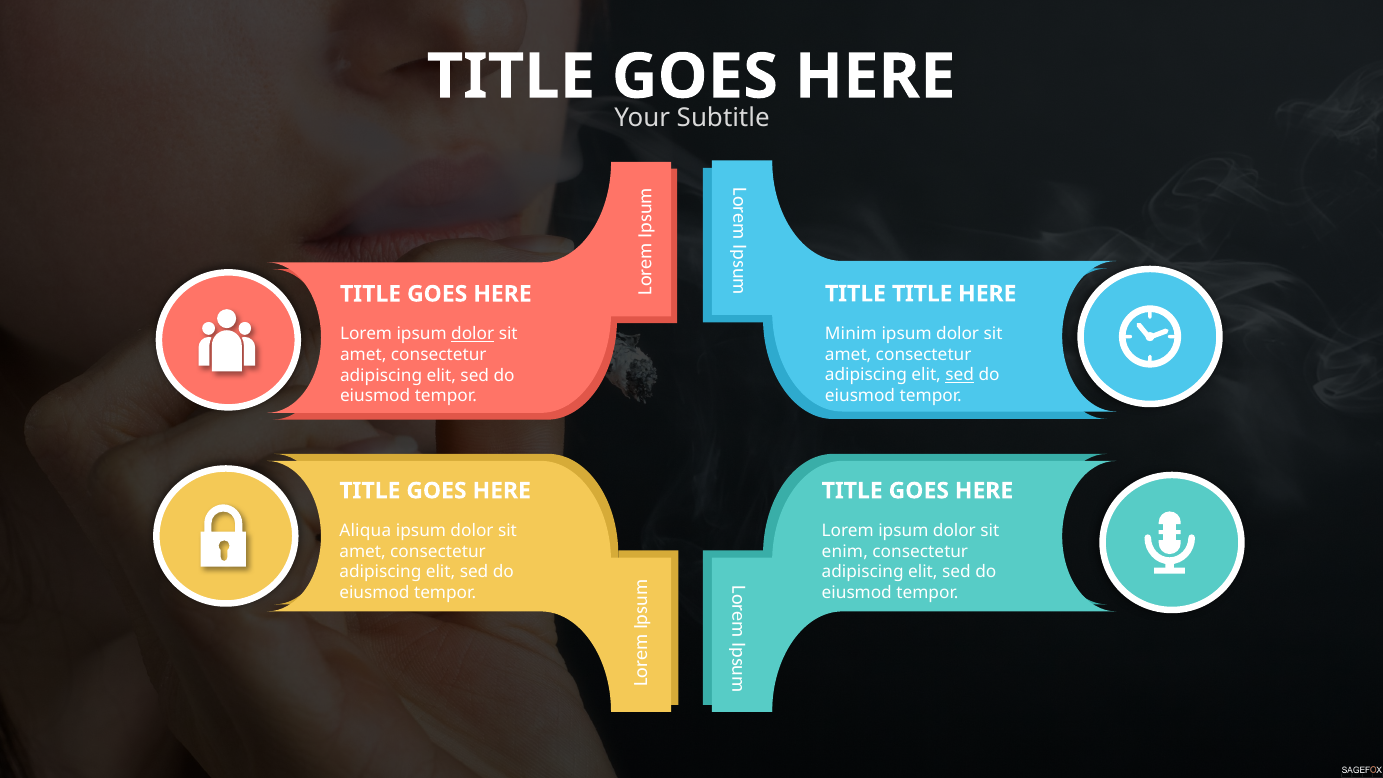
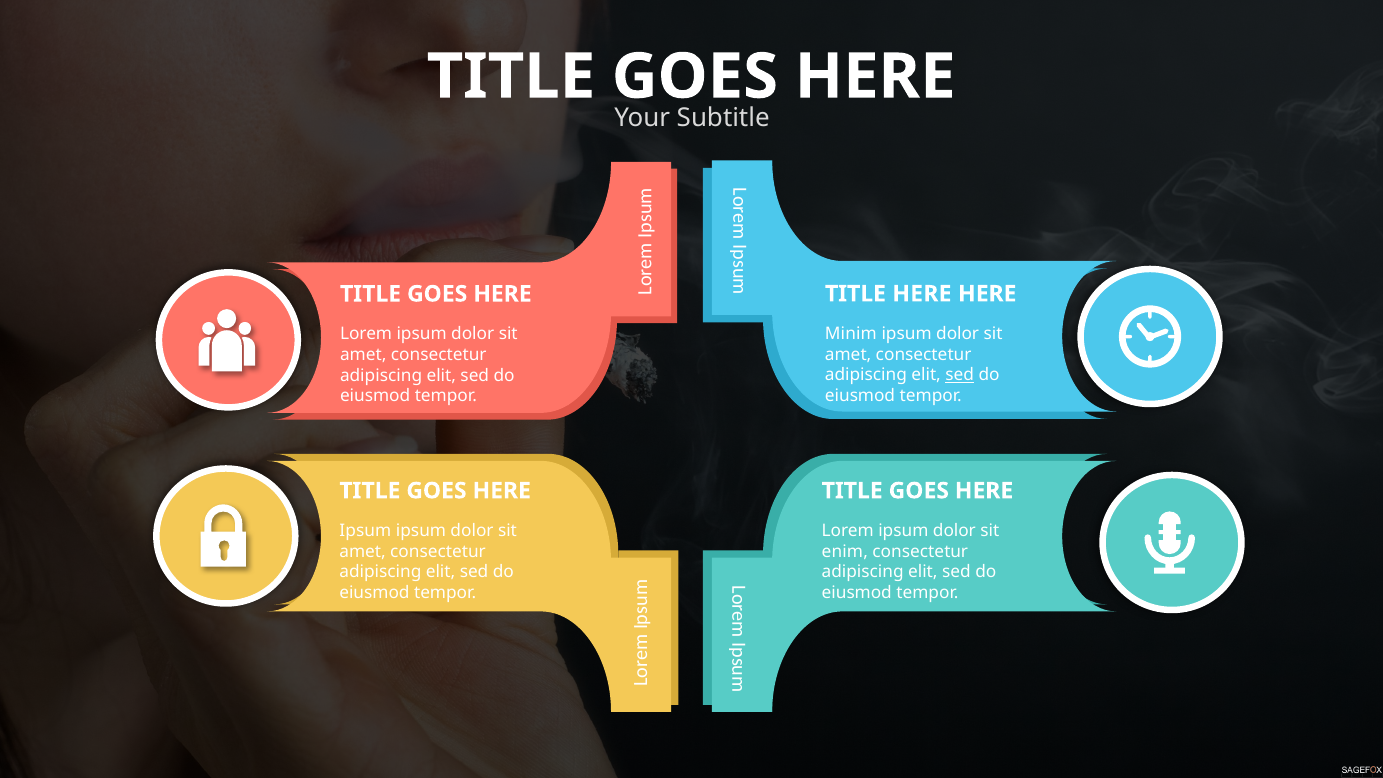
TITLE TITLE: TITLE -> HERE
dolor at (473, 334) underline: present -> none
Aliqua at (365, 531): Aliqua -> Ipsum
